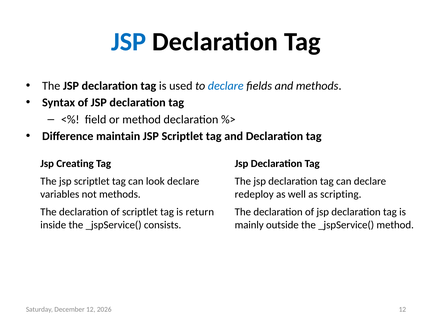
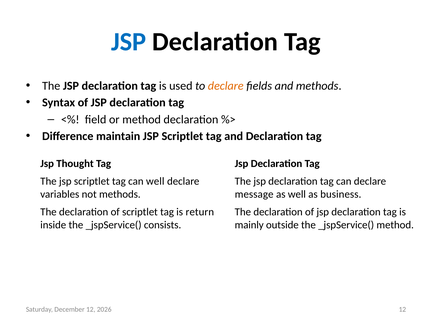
declare at (226, 86) colour: blue -> orange
Creating: Creating -> Thought
can look: look -> well
redeploy: redeploy -> message
scripting: scripting -> business
